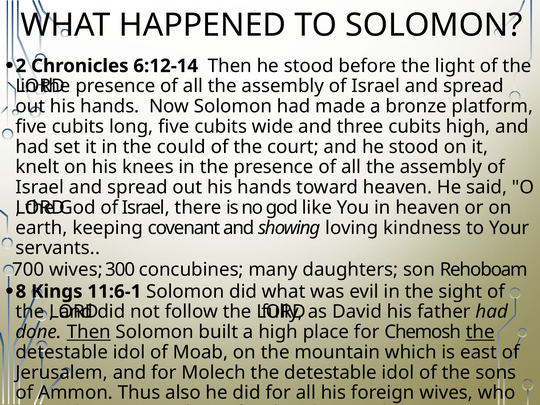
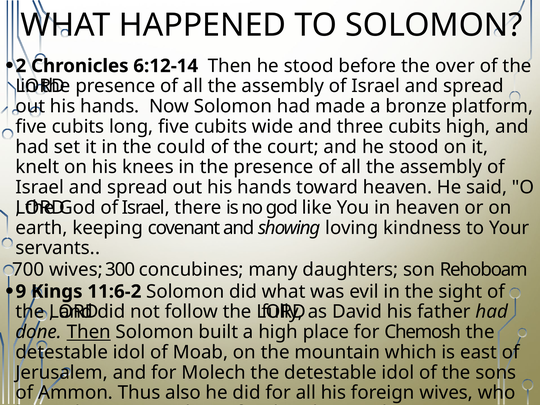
light: light -> over
8: 8 -> 9
11:6-1: 11:6-1 -> 11:6-2
the at (480, 332) underline: present -> none
